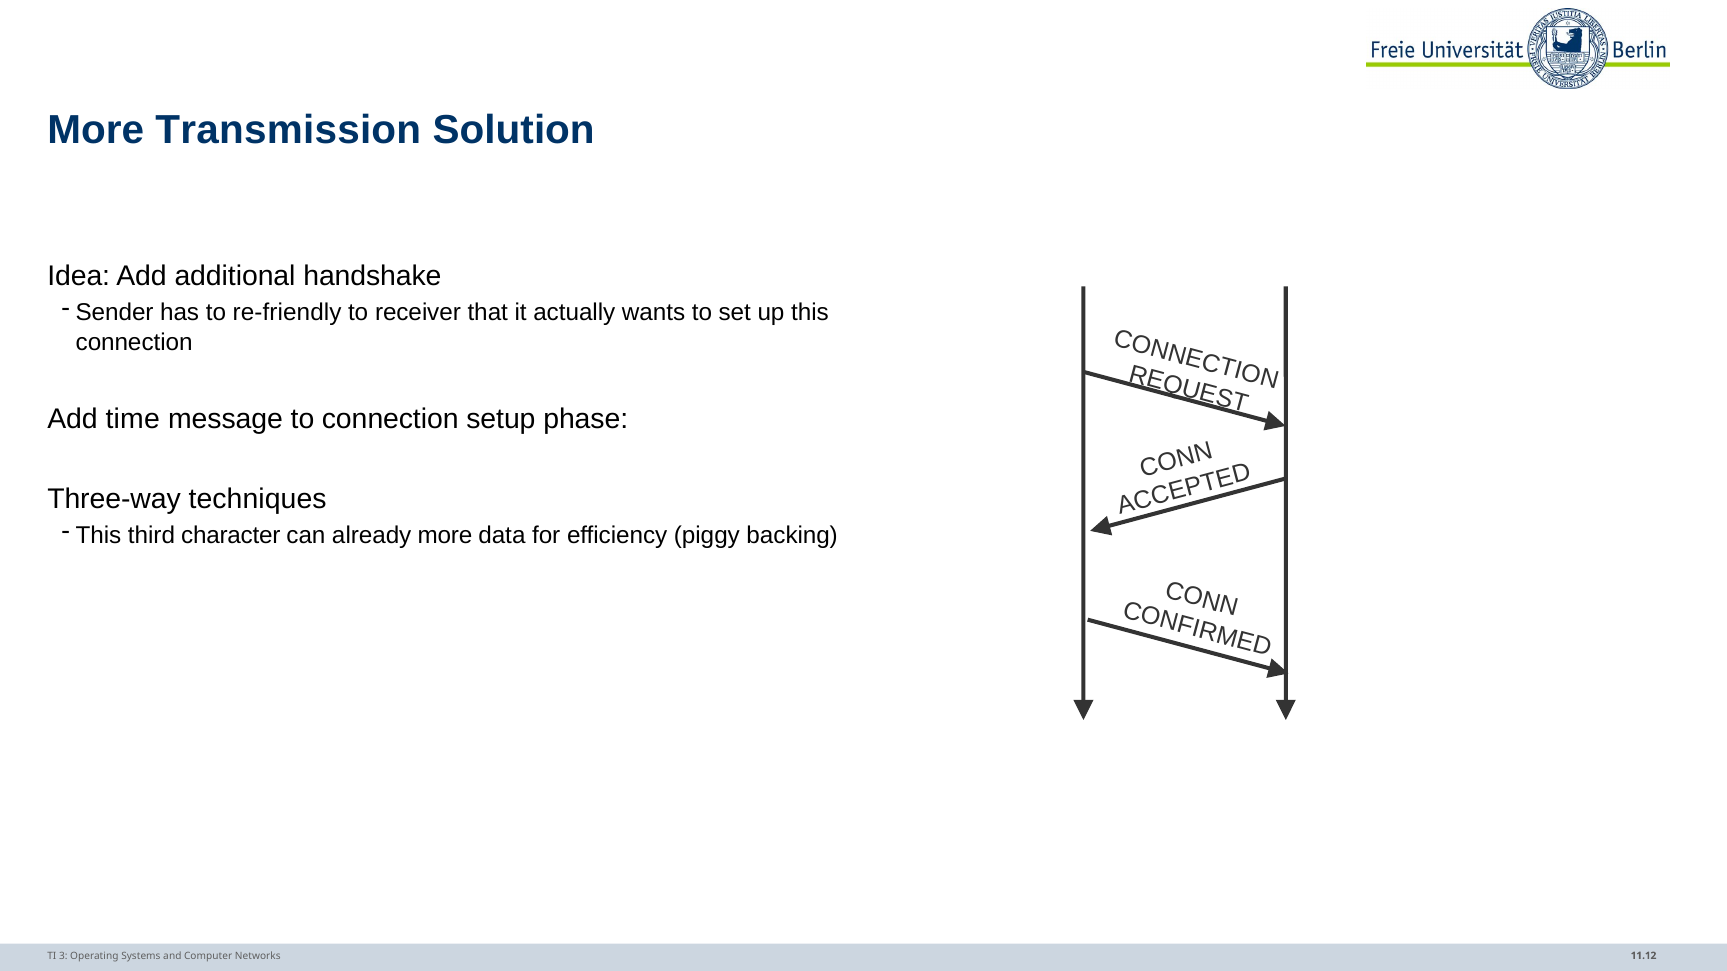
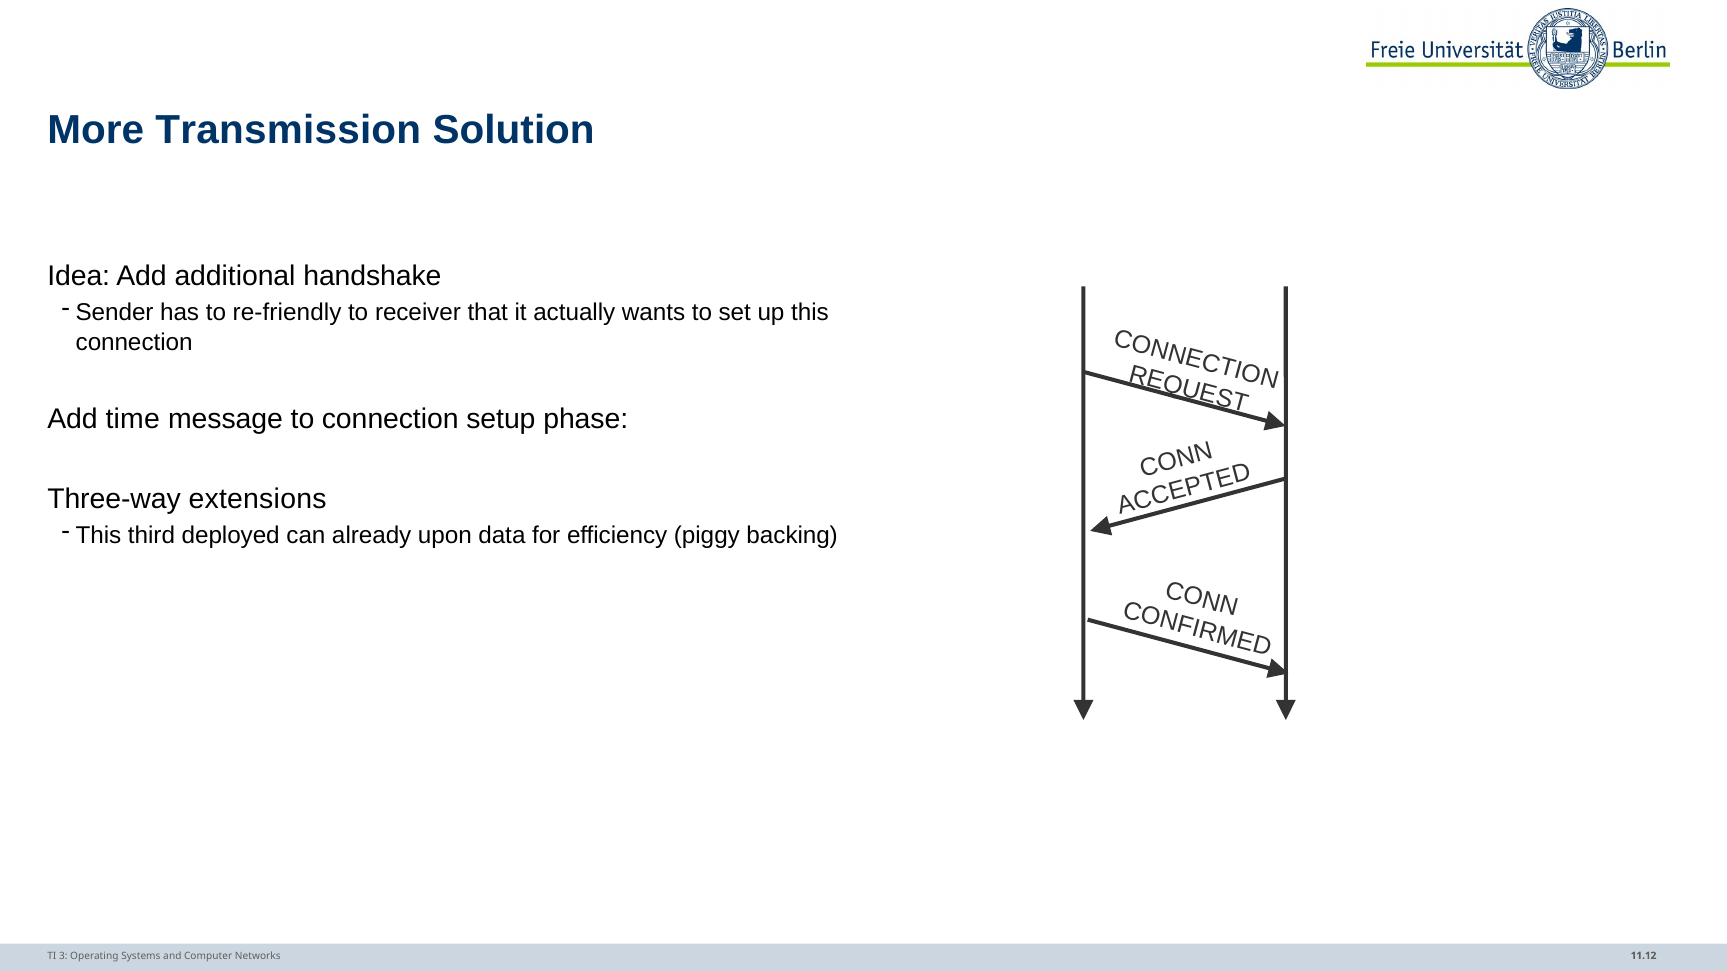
techniques: techniques -> extensions
character: character -> deployed
already more: more -> upon
